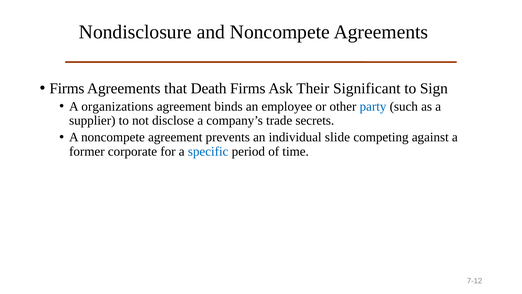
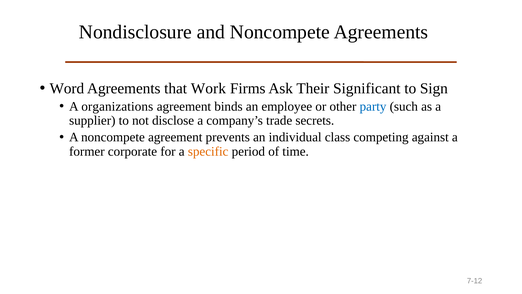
Firms at (67, 88): Firms -> Word
Death: Death -> Work
slide: slide -> class
specific colour: blue -> orange
